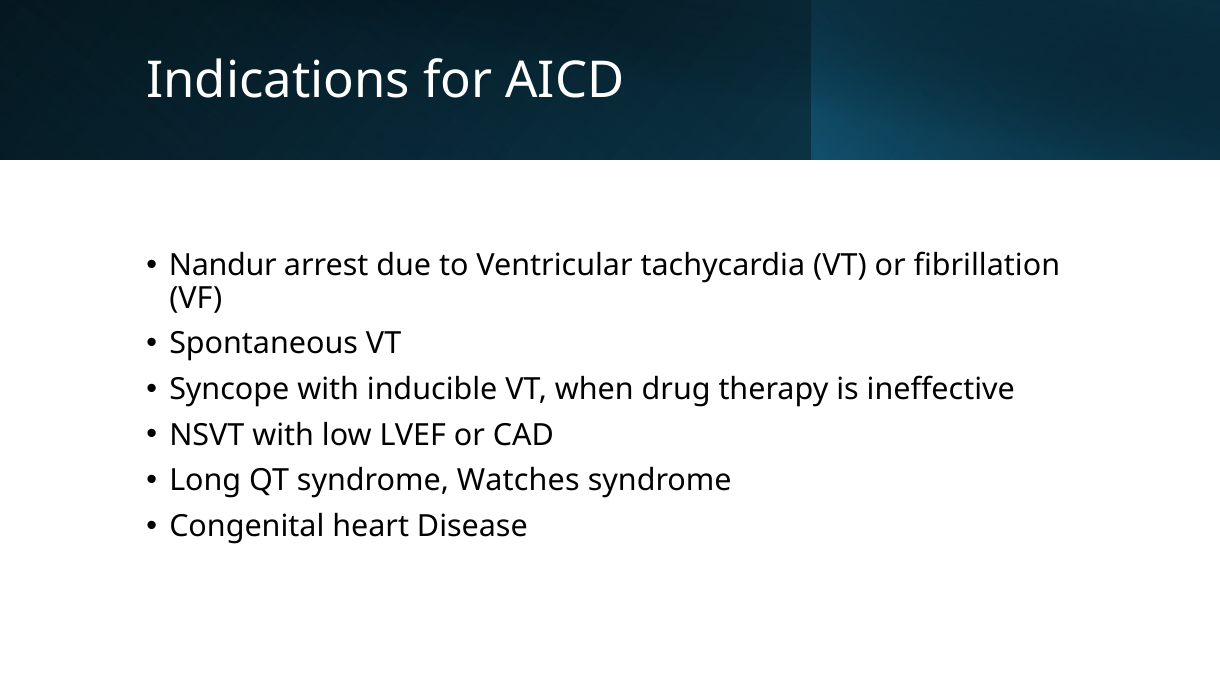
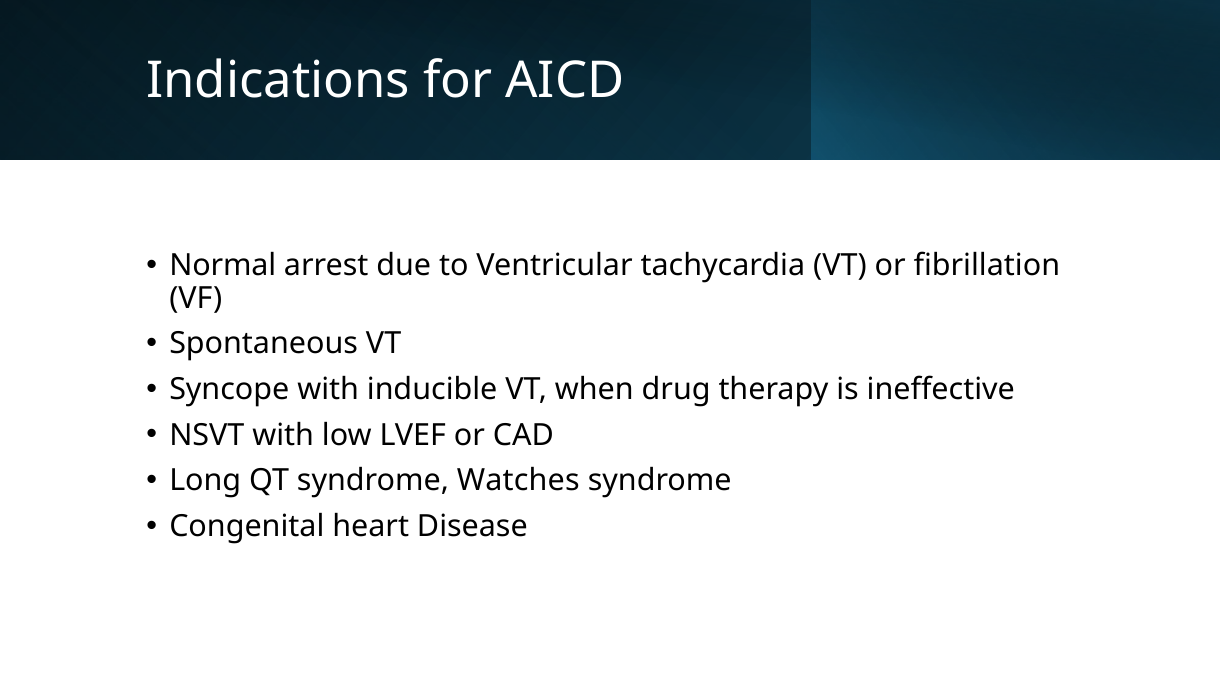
Nandur: Nandur -> Normal
